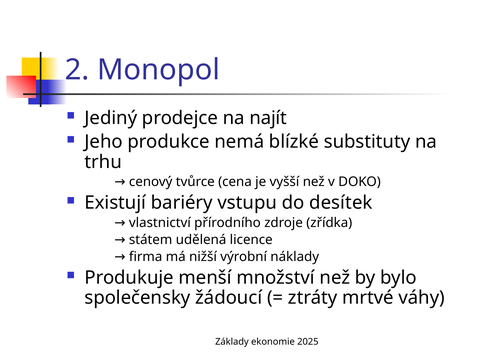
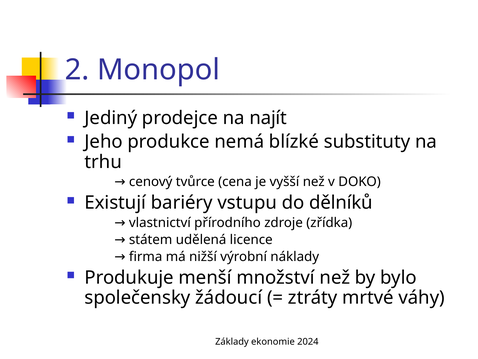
desítek: desítek -> dělníků
2025: 2025 -> 2024
